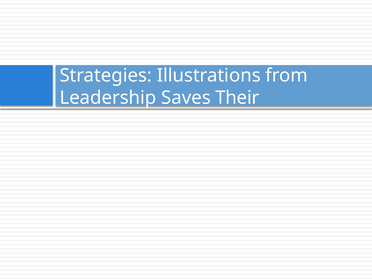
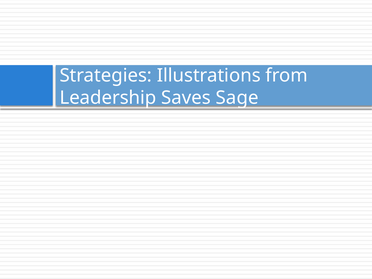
Their: Their -> Sage
